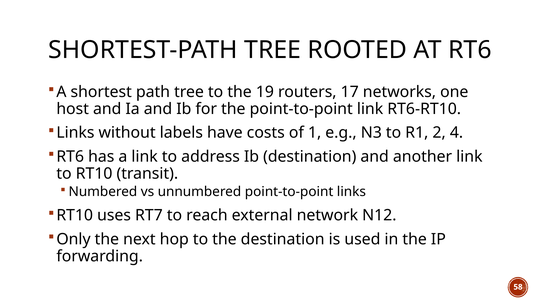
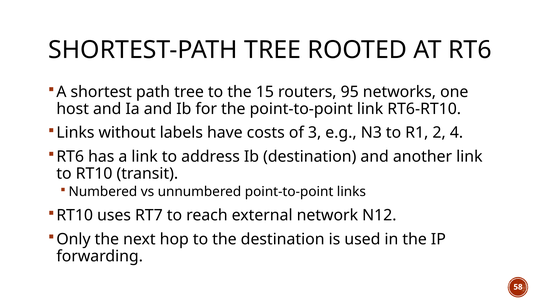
19: 19 -> 15
17: 17 -> 95
1: 1 -> 3
